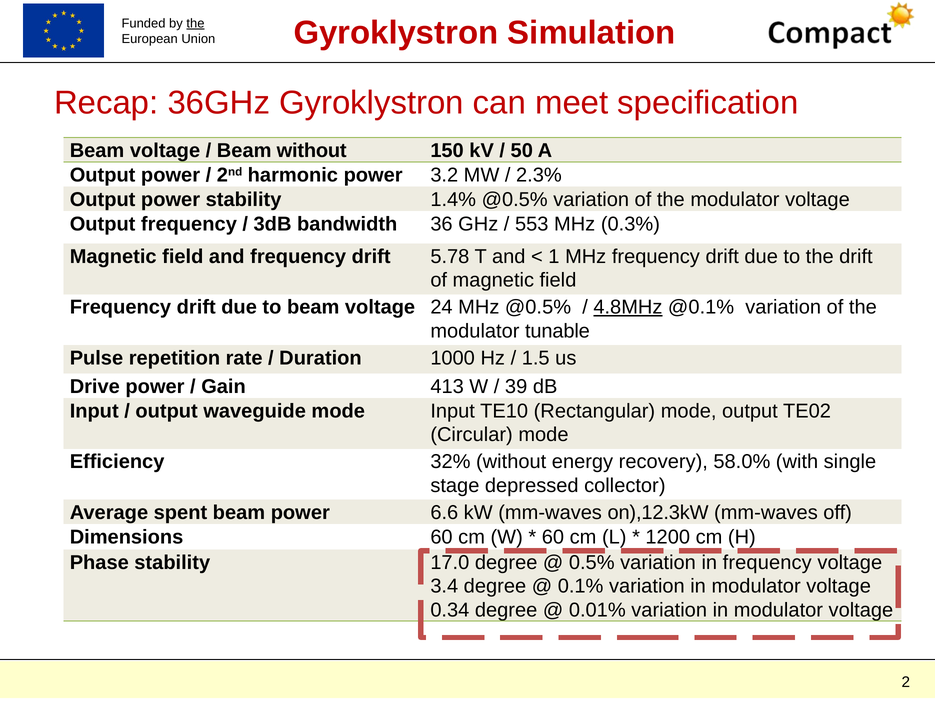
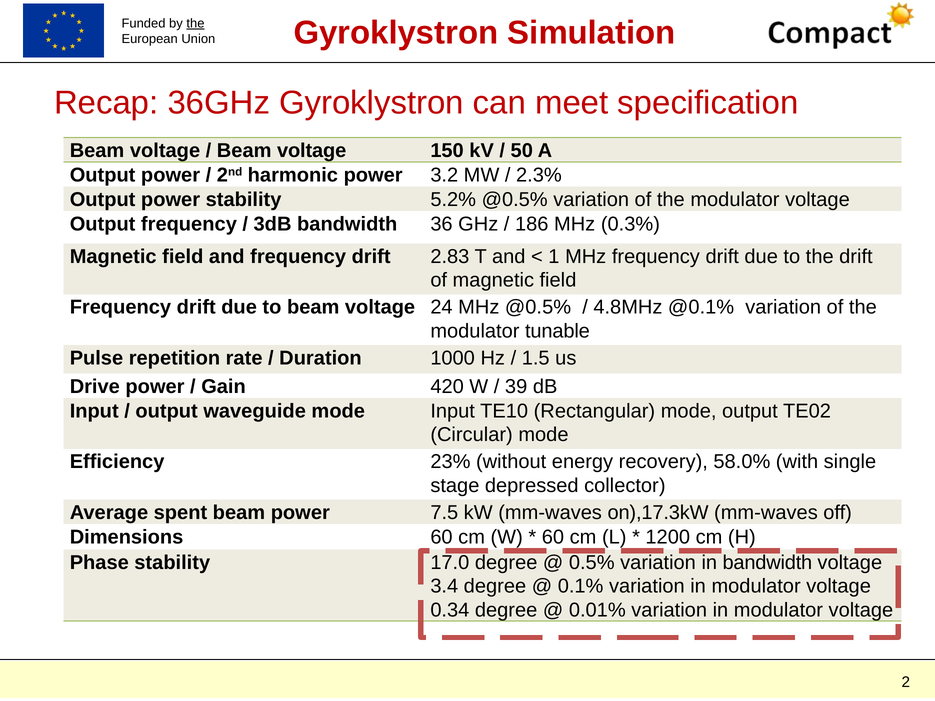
without at (312, 151): without -> voltage
1.4%: 1.4% -> 5.2%
553: 553 -> 186
5.78: 5.78 -> 2.83
4.8MHz underline: present -> none
413: 413 -> 420
32%: 32% -> 23%
6.6: 6.6 -> 7.5
on),12.3kW: on),12.3kW -> on),17.3kW
in frequency: frequency -> bandwidth
